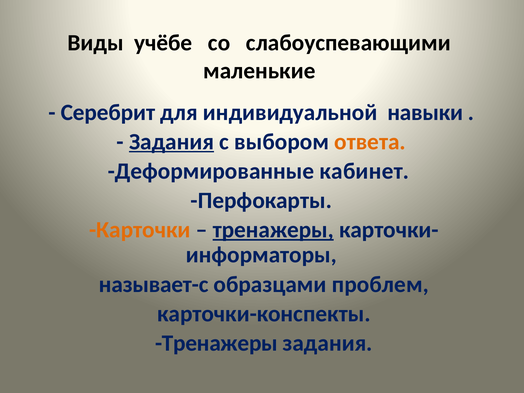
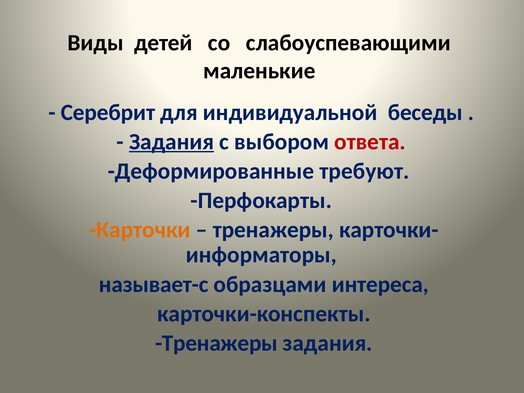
учёбе: учёбе -> детей
навыки: навыки -> беседы
ответа colour: orange -> red
кабинет: кабинет -> требуют
тренажеры at (273, 230) underline: present -> none
проблем: проблем -> интереса
